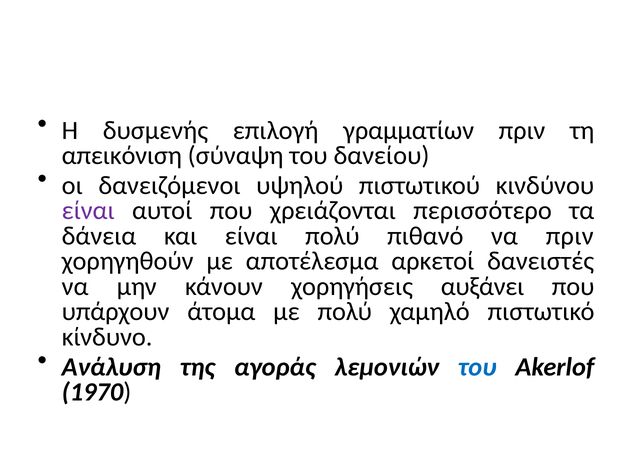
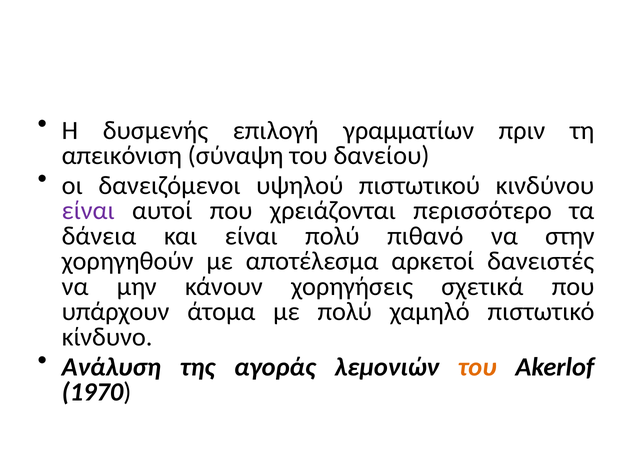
να πριν: πριν -> στην
αυξάνει: αυξάνει -> σχετικά
του at (477, 367) colour: blue -> orange
